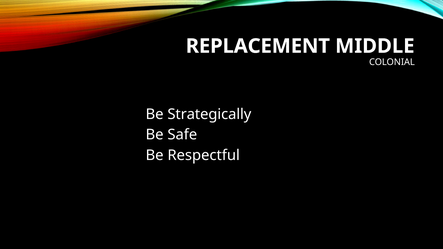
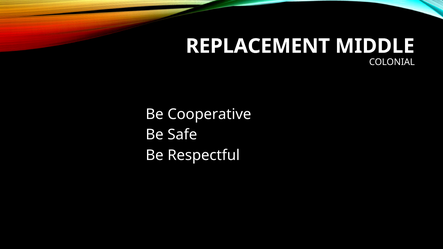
Strategically: Strategically -> Cooperative
